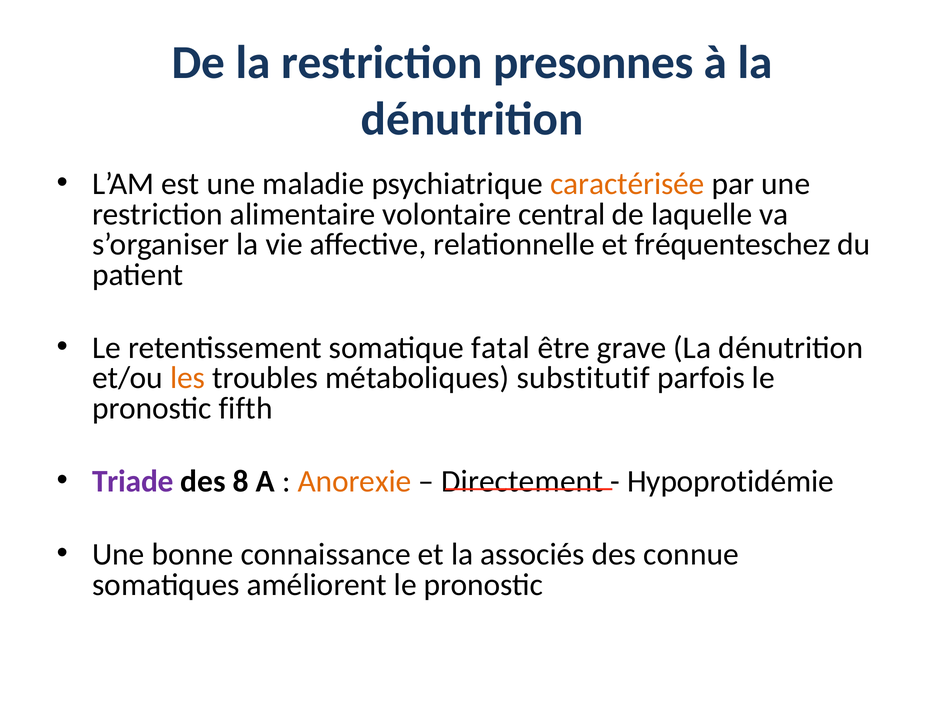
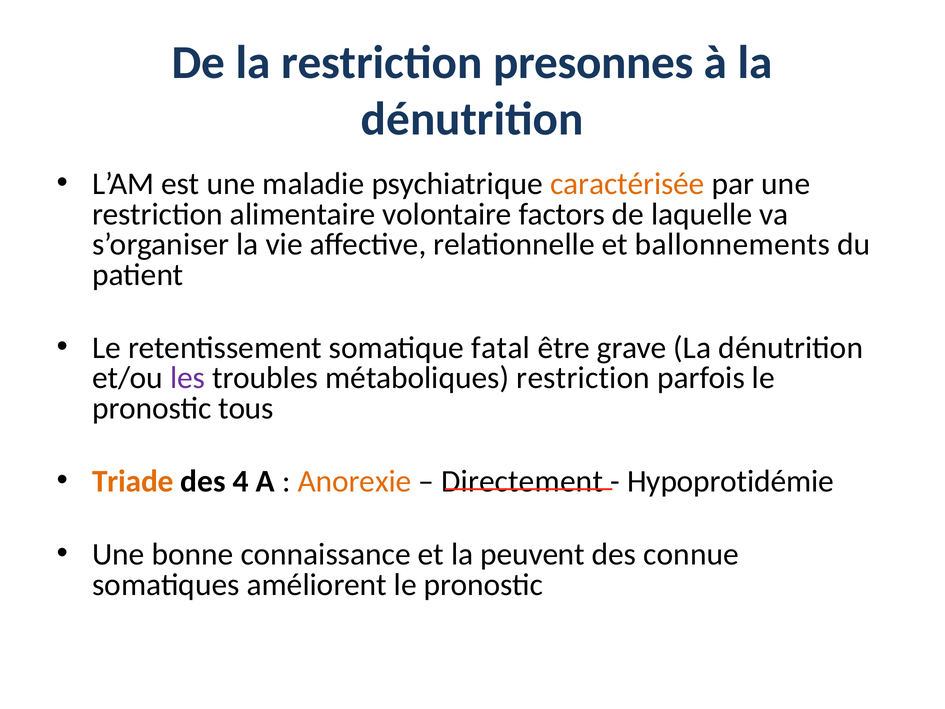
central: central -> factors
fréquenteschez: fréquenteschez -> ballonnements
les colour: orange -> purple
métaboliques substitutif: substitutif -> restriction
fifth: fifth -> tous
Triade colour: purple -> orange
8: 8 -> 4
associés: associés -> peuvent
